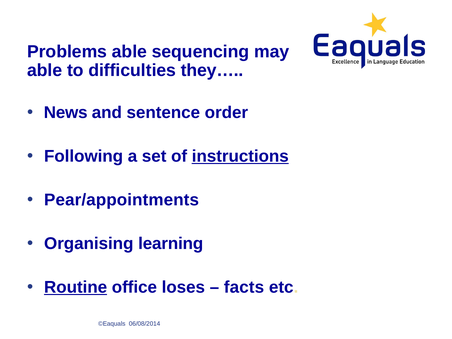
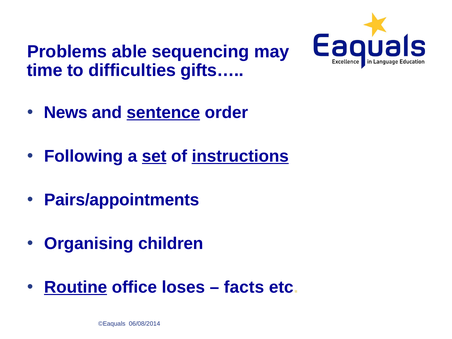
able at (45, 71): able -> time
they…: they… -> gifts…
sentence underline: none -> present
set underline: none -> present
Pear/appointments: Pear/appointments -> Pairs/appointments
learning: learning -> children
